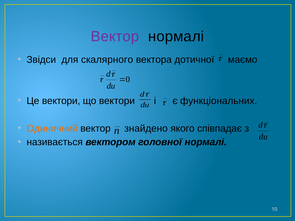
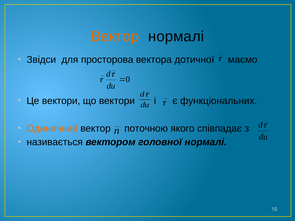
Вектор at (115, 36) colour: purple -> orange
скалярного: скалярного -> просторова
знайдено: знайдено -> поточною
